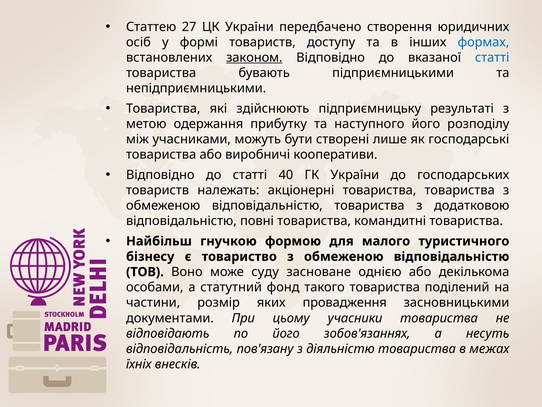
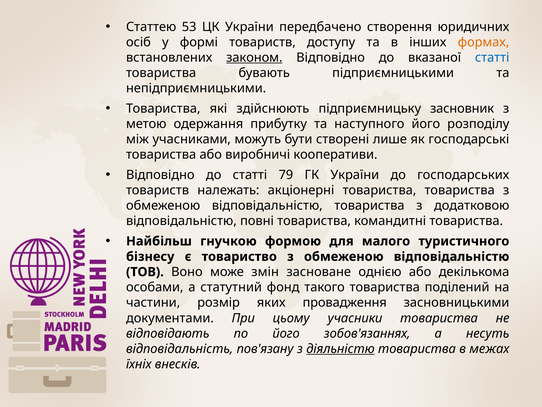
27: 27 -> 53
формах colour: blue -> orange
результаті: результаті -> засновник
40: 40 -> 79
суду: суду -> змін
діяльністю underline: none -> present
